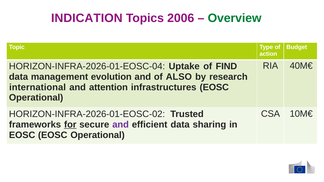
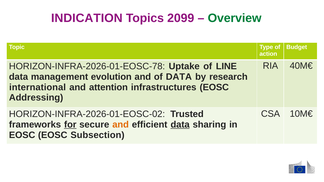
2006: 2006 -> 2099
HORIZON-INFRA-2026-01-EOSC-04: HORIZON-INFRA-2026-01-EOSC-04 -> HORIZON-INFRA-2026-01-EOSC-78
FIND: FIND -> LINE
of ALSO: ALSO -> DATA
Operational at (36, 98): Operational -> Addressing
and at (121, 125) colour: purple -> orange
data at (180, 125) underline: none -> present
EOSC EOSC Operational: Operational -> Subsection
